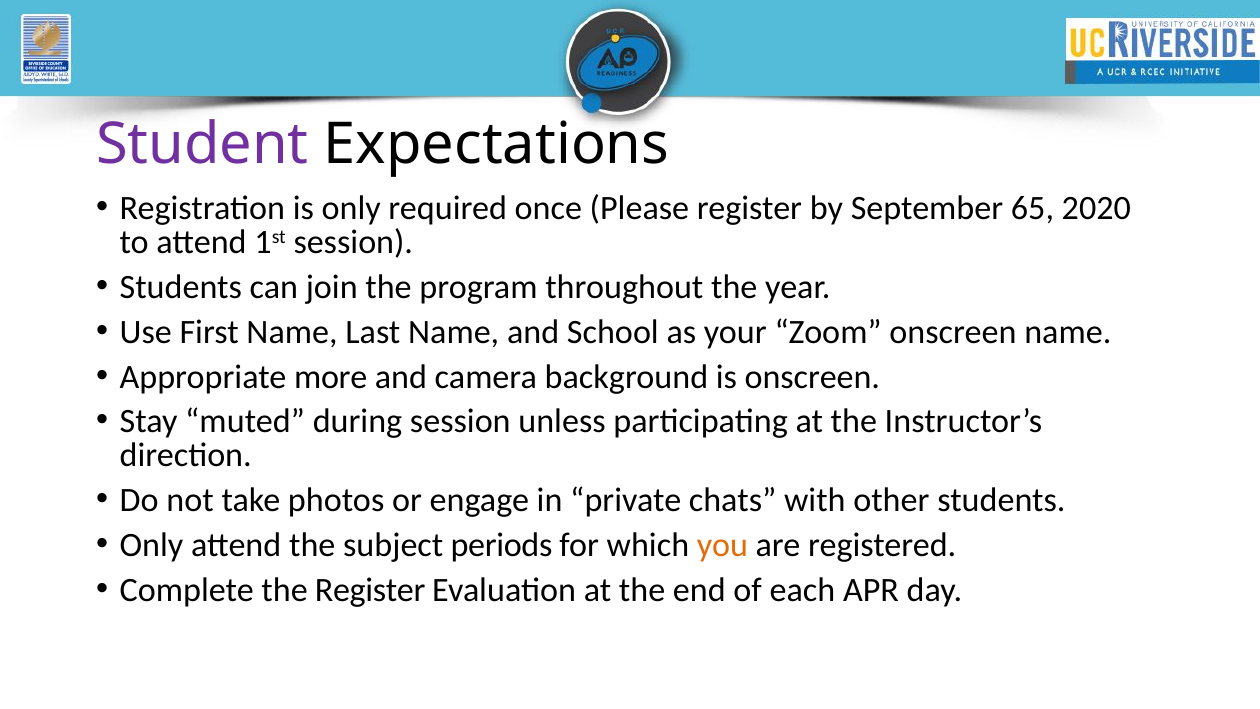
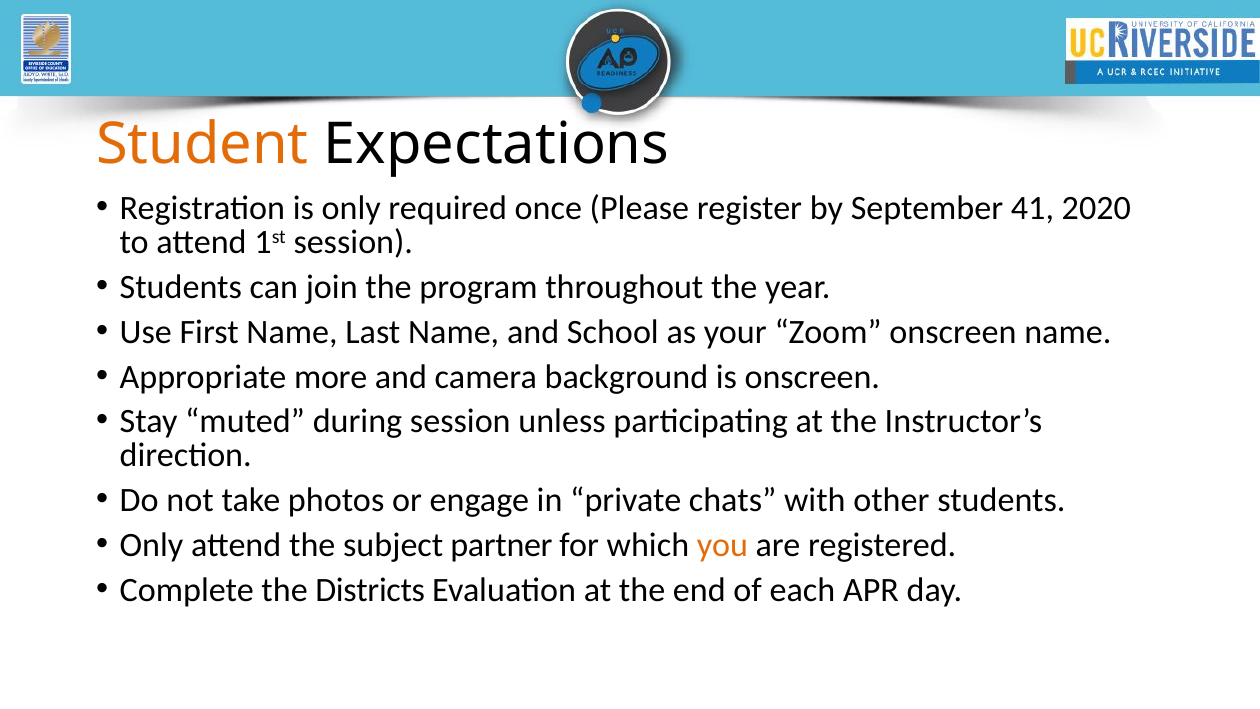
Student colour: purple -> orange
65: 65 -> 41
periods: periods -> partner
the Register: Register -> Districts
